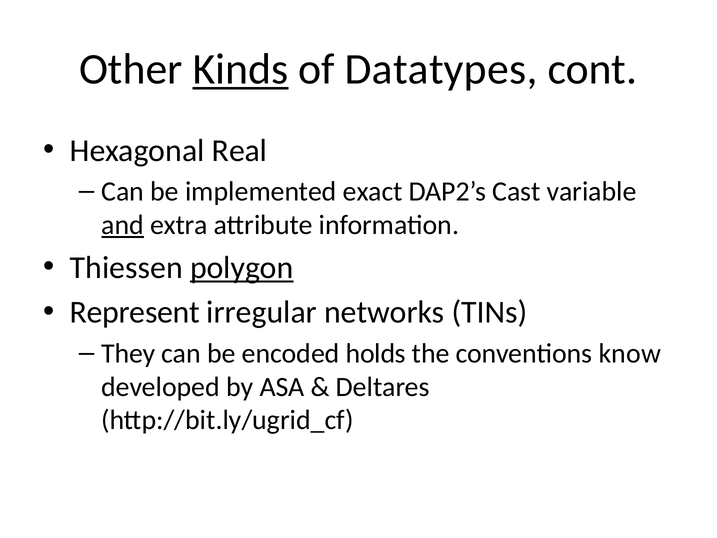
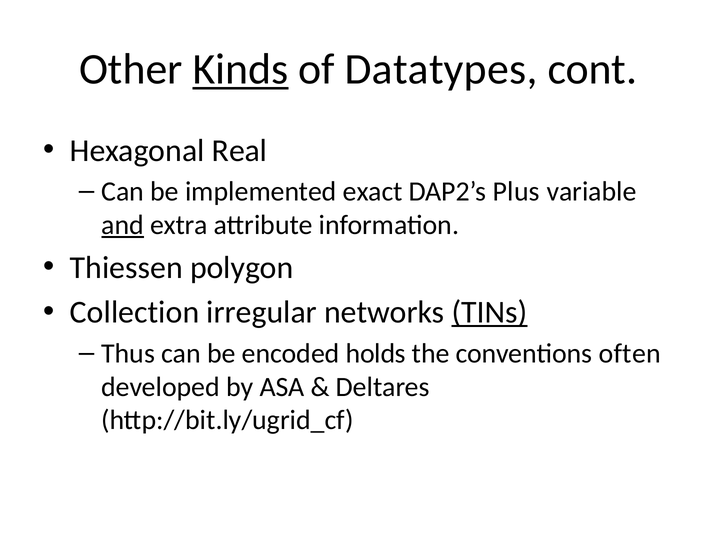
Cast: Cast -> Plus
polygon underline: present -> none
Represent: Represent -> Collection
TINs underline: none -> present
They: They -> Thus
know: know -> often
